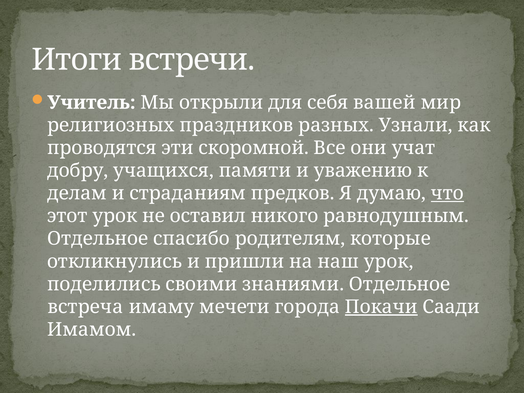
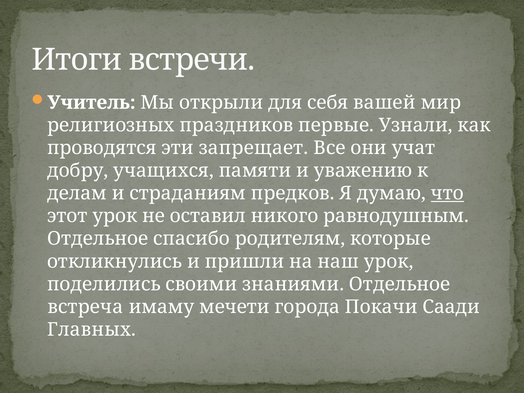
разных: разных -> первые
скоромной: скоромной -> запрещает
Покачи underline: present -> none
Имамом: Имамом -> Главных
